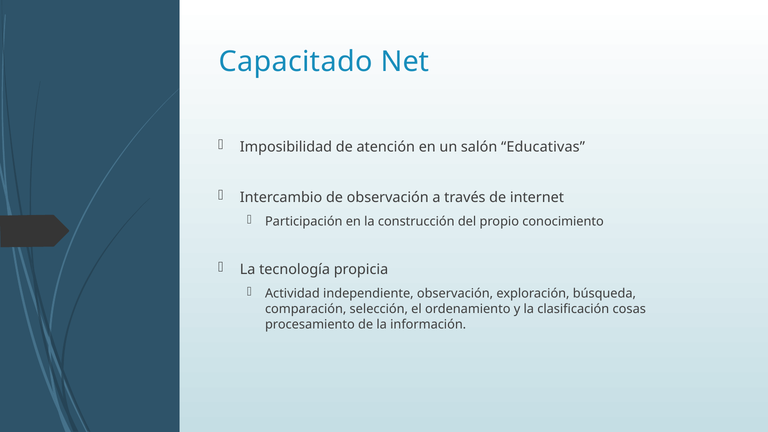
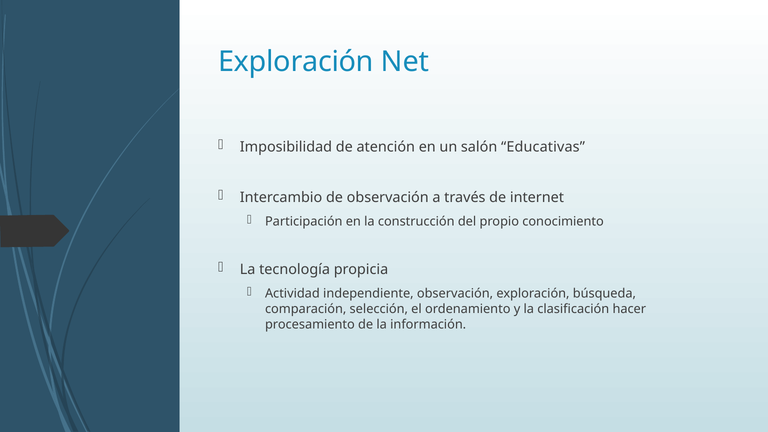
Capacitado at (296, 61): Capacitado -> Exploración
cosas: cosas -> hacer
